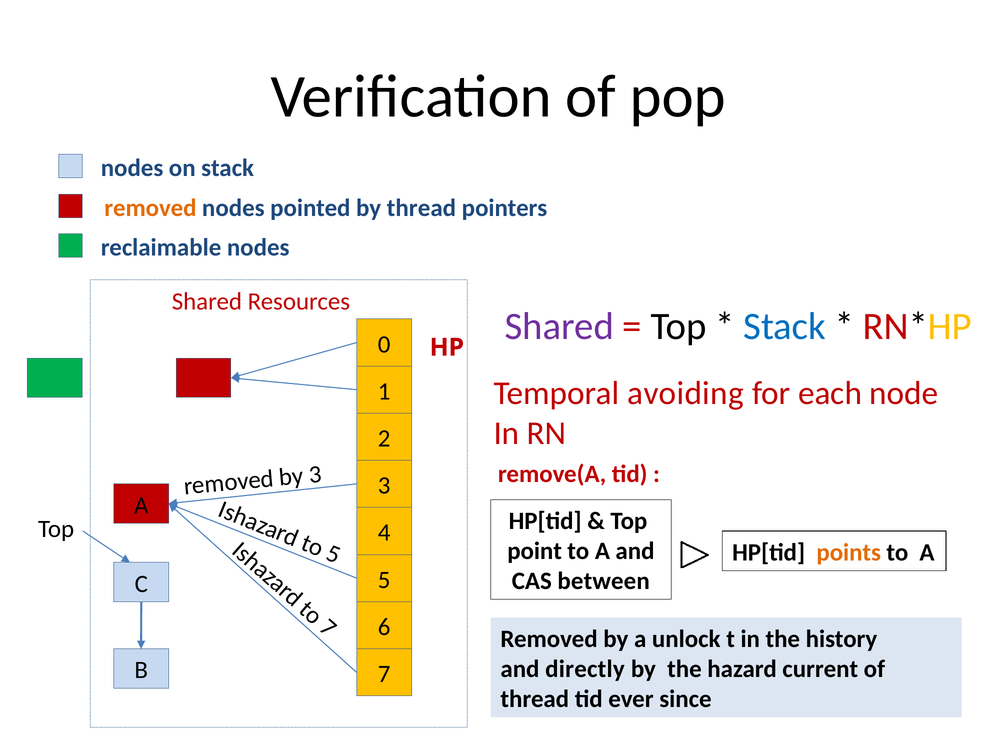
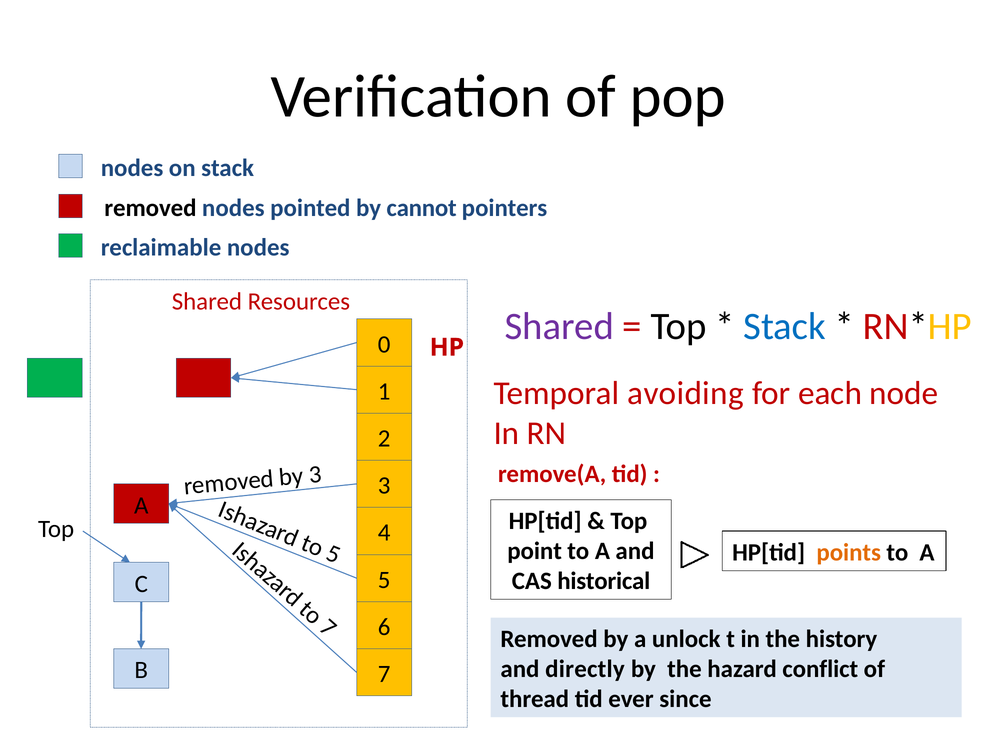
removed at (150, 208) colour: orange -> black
by thread: thread -> cannot
between: between -> historical
current: current -> conflict
